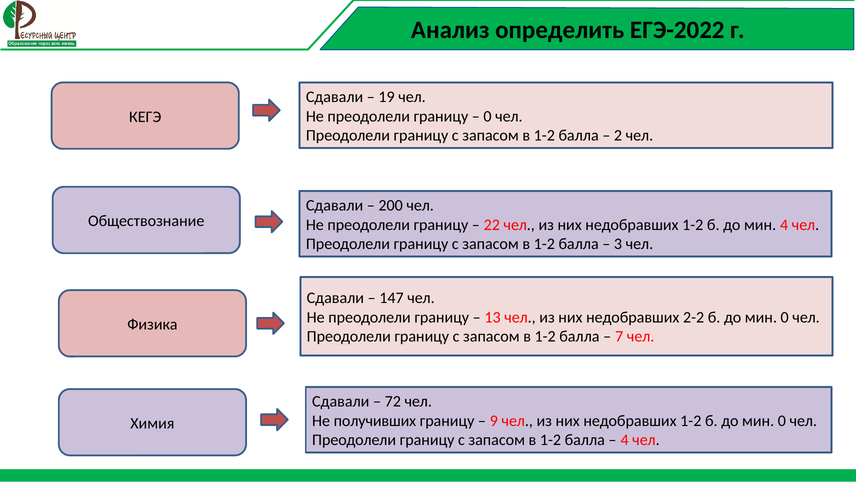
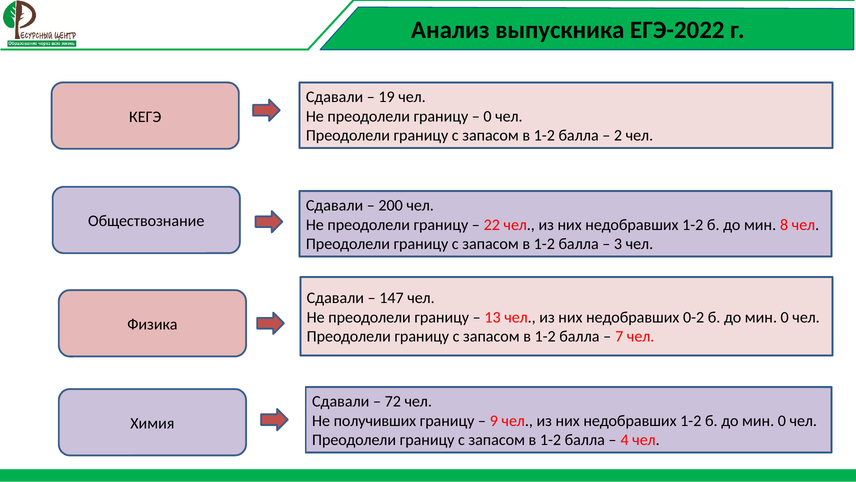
определить: определить -> выпускника
мин 4: 4 -> 8
2-2: 2-2 -> 0-2
